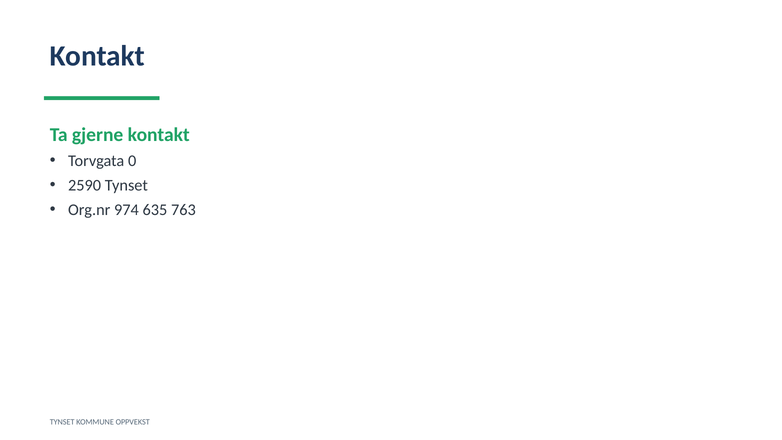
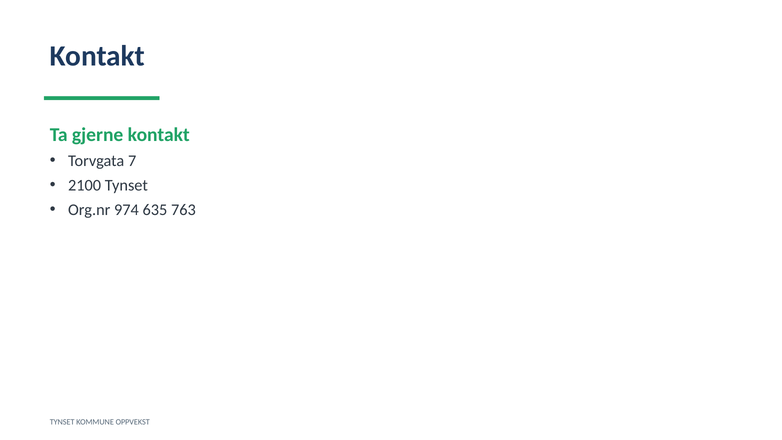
0: 0 -> 7
2590: 2590 -> 2100
